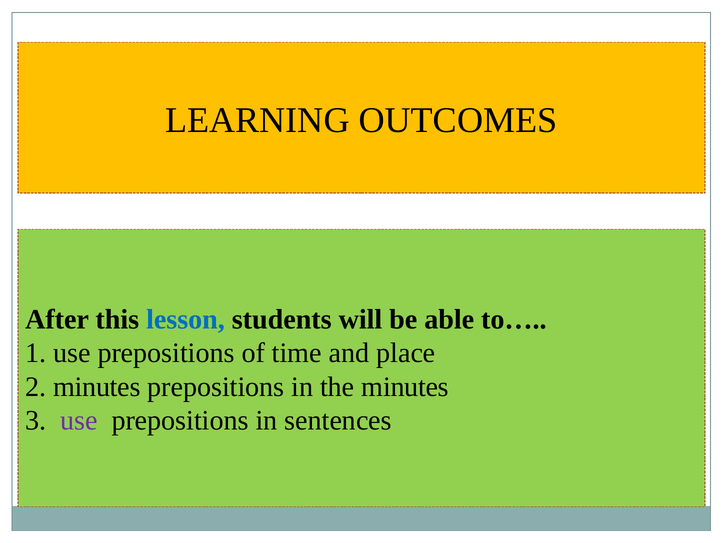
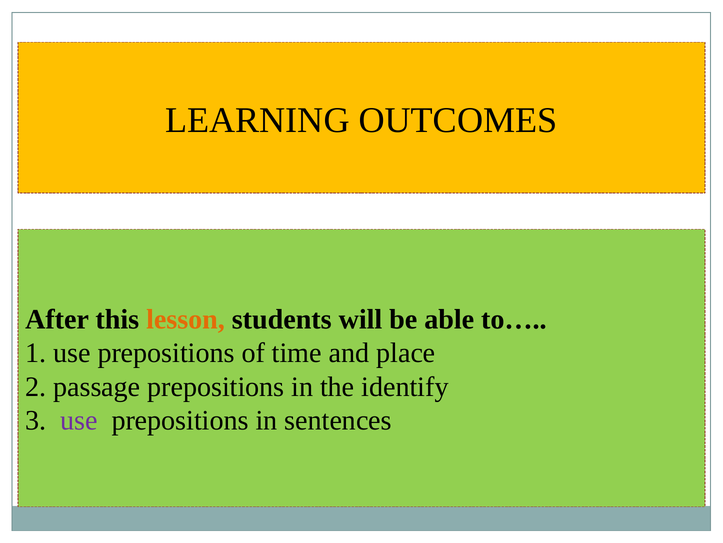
lesson colour: blue -> orange
2 minutes: minutes -> passage
the minutes: minutes -> identify
